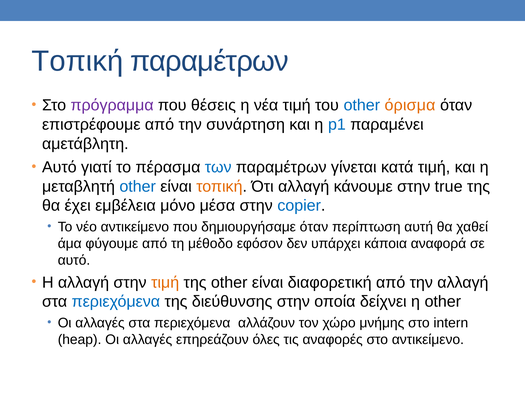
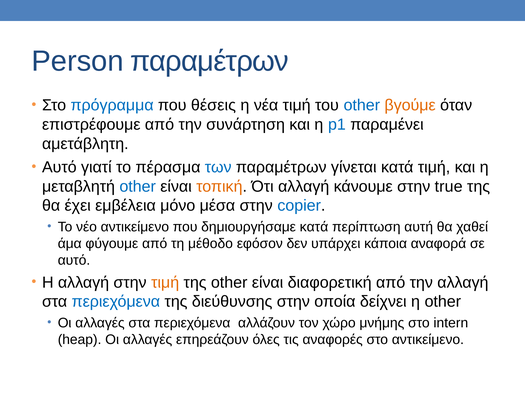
Τοπική at (77, 61): Τοπική -> Person
πρόγραμμα colour: purple -> blue
όρισμα: όρισμα -> βγούμε
δημιουργήσαμε όταν: όταν -> κατά
